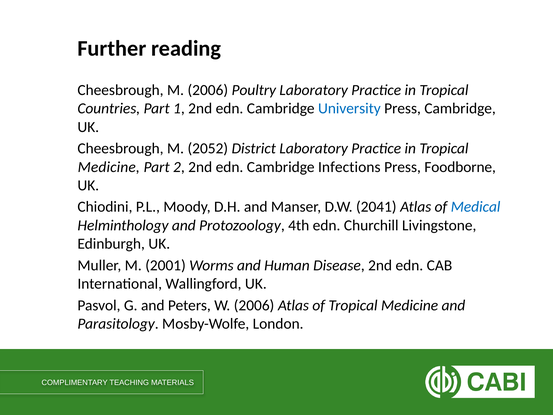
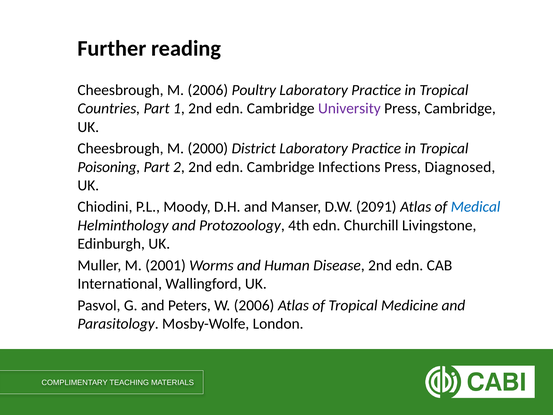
University colour: blue -> purple
2052: 2052 -> 2000
Medicine at (109, 167): Medicine -> Poisoning
Foodborne: Foodborne -> Diagnosed
2041: 2041 -> 2091
